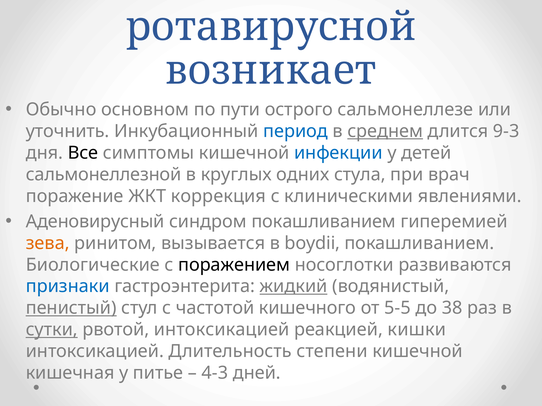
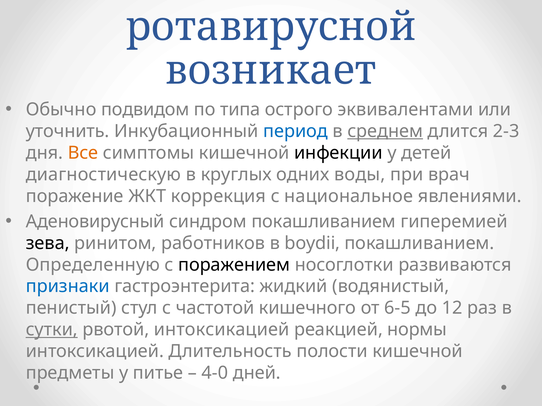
основном: основном -> подвидом
пути: пути -> типа
сальмонеллезе: сальмонеллезе -> эквивалентами
9-3: 9-3 -> 2-3
Все colour: black -> orange
инфекции colour: blue -> black
сальмонеллезной: сальмонеллезной -> диагностическую
стула: стула -> воды
клиническими: клиническими -> национальное
зева colour: orange -> black
вызывается: вызывается -> работников
Биологические: Биологические -> Определенную
жидкий underline: present -> none
пенистый underline: present -> none
5-5: 5-5 -> 6-5
38: 38 -> 12
кишки: кишки -> нормы
степени: степени -> полости
кишечная: кишечная -> предметы
4-3: 4-3 -> 4-0
